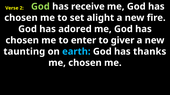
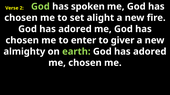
receive: receive -> spoken
taunting: taunting -> almighty
earth colour: light blue -> light green
thanks at (150, 52): thanks -> adored
